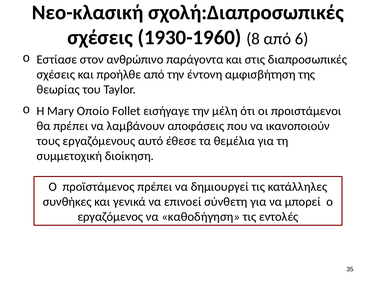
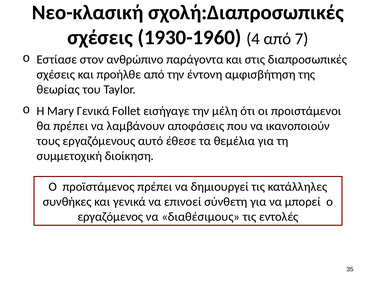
8: 8 -> 4
6: 6 -> 7
Mary Οποίο: Οποίο -> Γενικά
καθοδήγηση: καθοδήγηση -> διαθέσιμους
